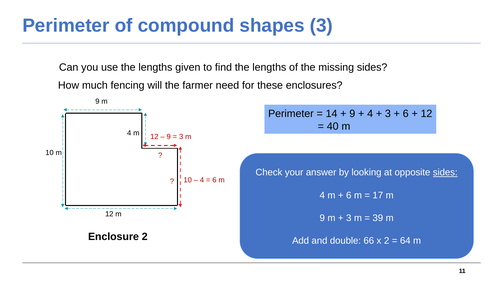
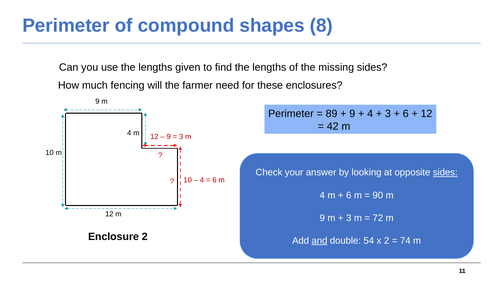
shapes 3: 3 -> 8
14: 14 -> 89
40: 40 -> 42
17: 17 -> 90
39: 39 -> 72
and underline: none -> present
66: 66 -> 54
64: 64 -> 74
